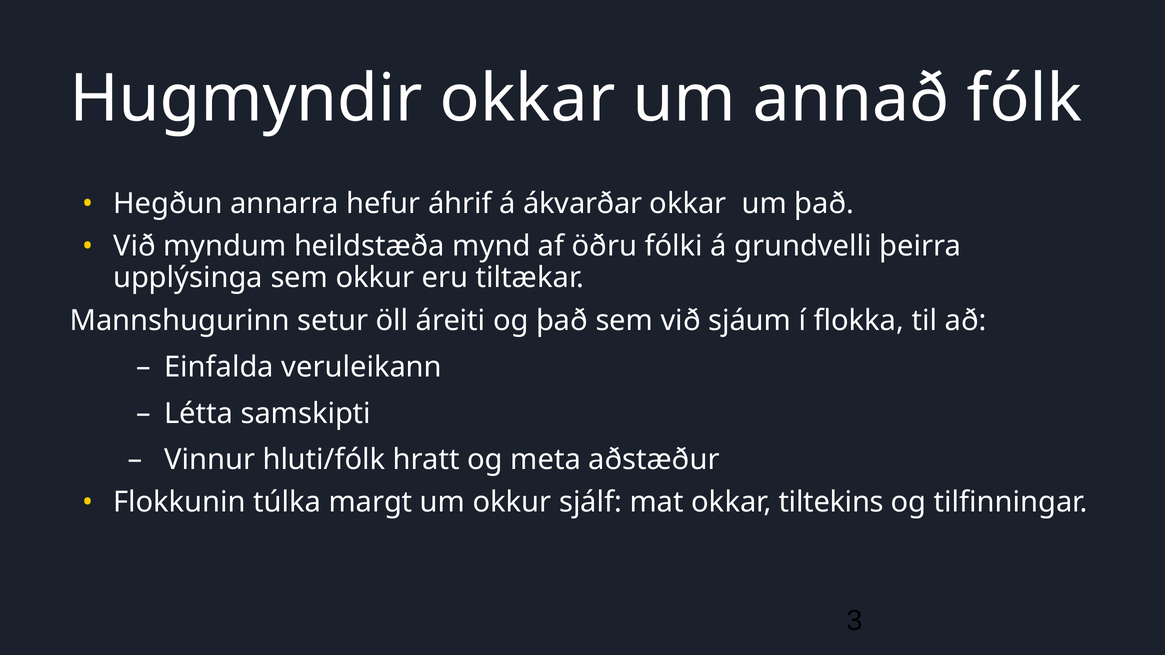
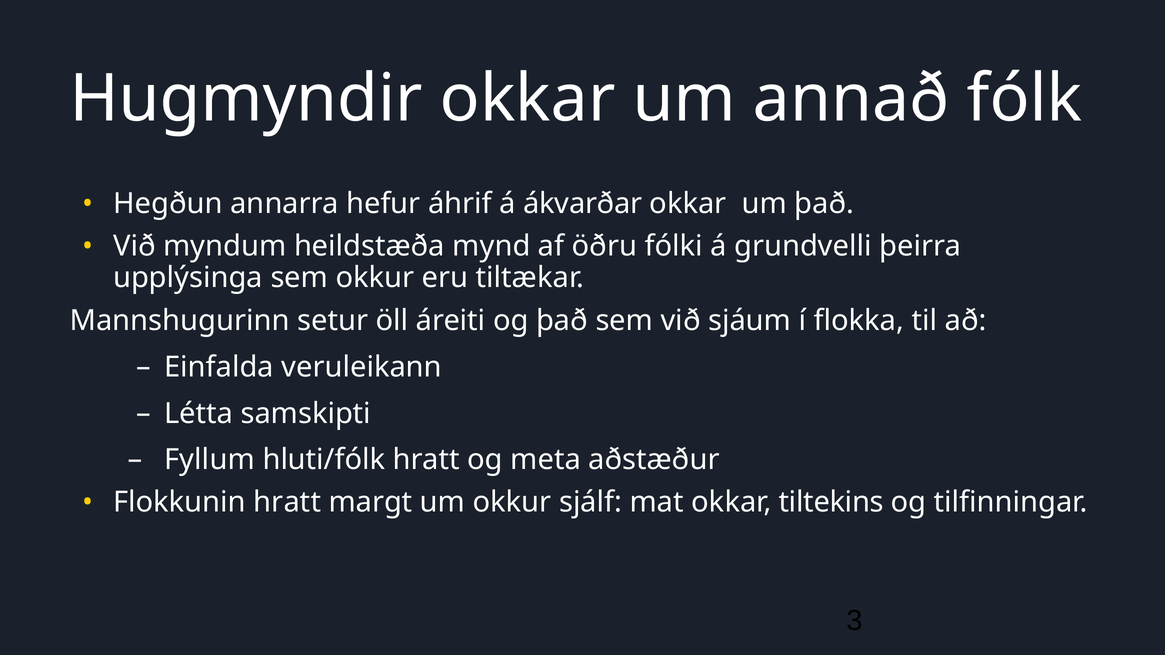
Vinnur: Vinnur -> Fyllum
Flokkunin túlka: túlka -> hratt
